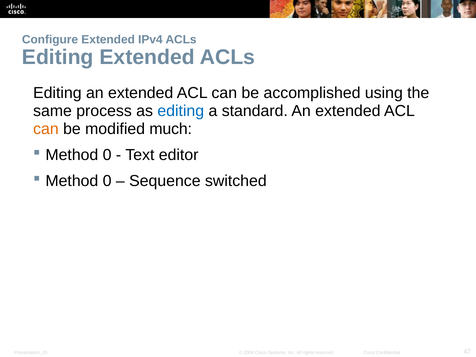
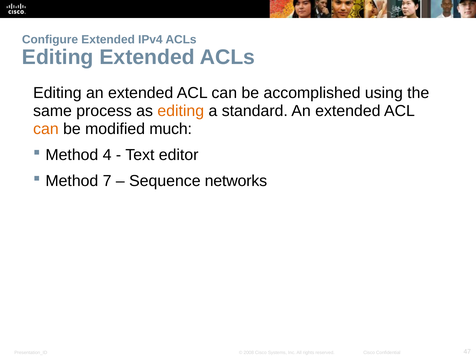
editing at (181, 111) colour: blue -> orange
0 at (107, 155): 0 -> 4
0 at (107, 181): 0 -> 7
switched: switched -> networks
